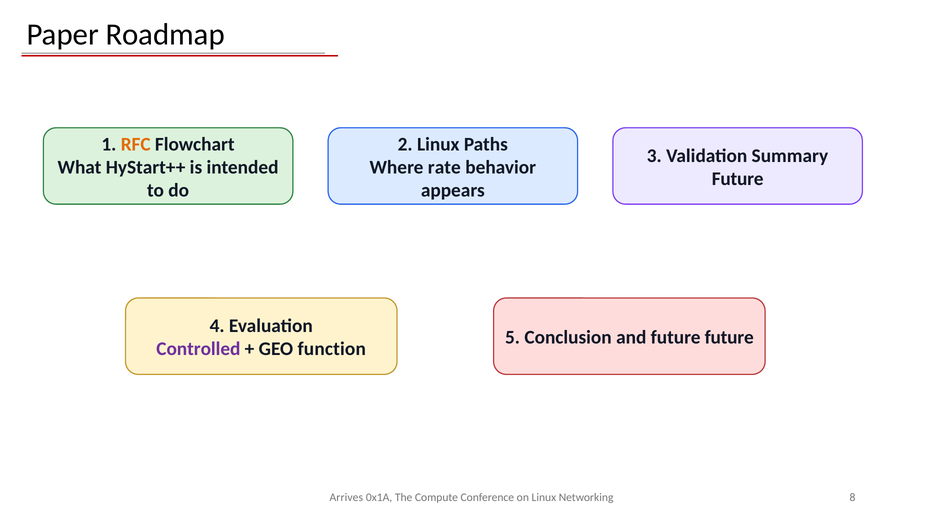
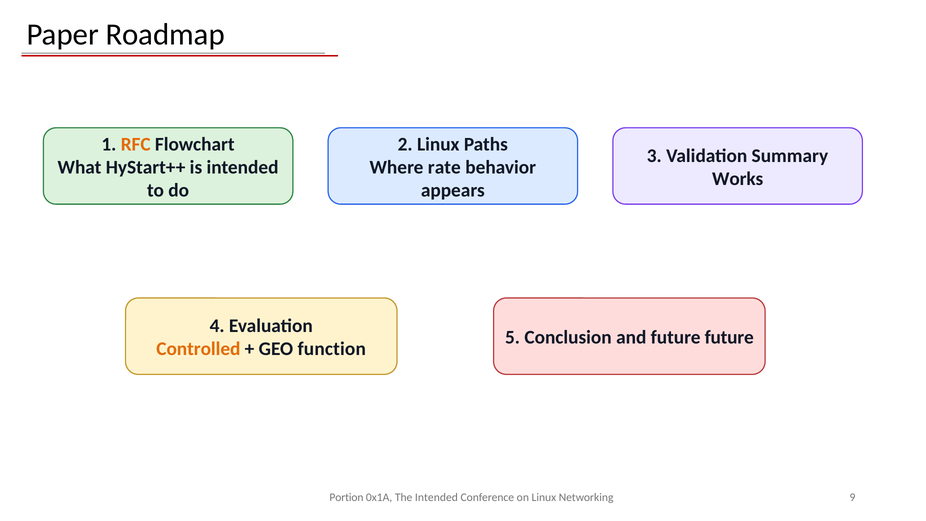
Future at (738, 179): Future -> Works
Controlled colour: purple -> orange
Arrives: Arrives -> Portion
The Compute: Compute -> Intended
8: 8 -> 9
